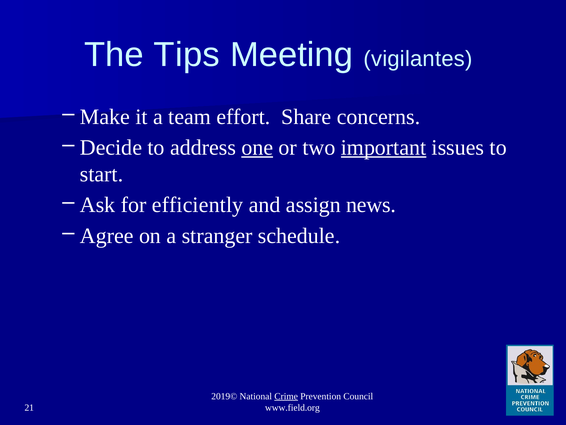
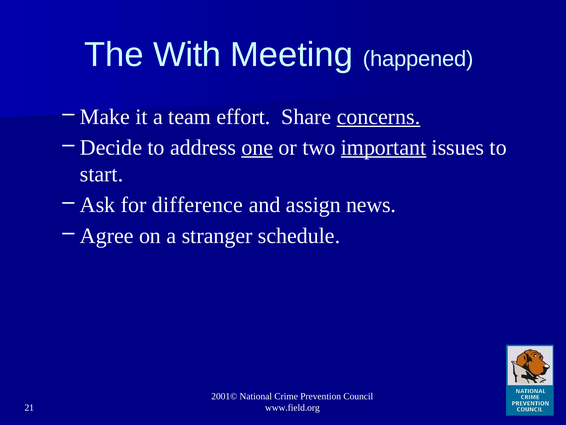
Tips: Tips -> With
vigilantes: vigilantes -> happened
concerns underline: none -> present
efficiently: efficiently -> difference
2019©: 2019© -> 2001©
Crime underline: present -> none
